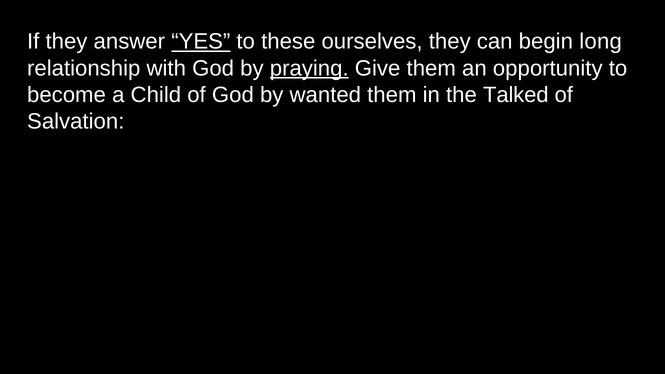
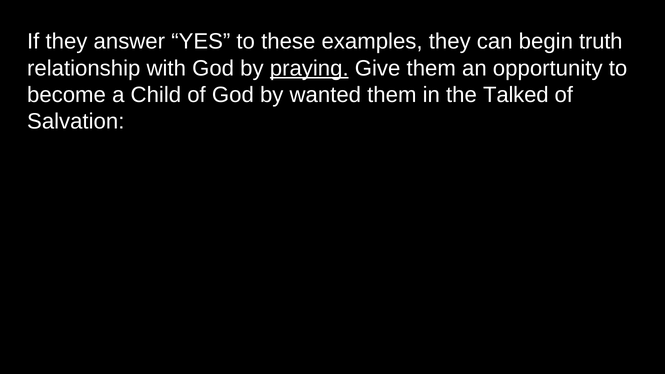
YES underline: present -> none
ourselves: ourselves -> examples
long: long -> truth
